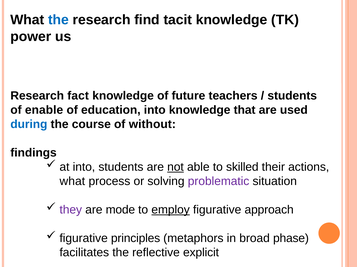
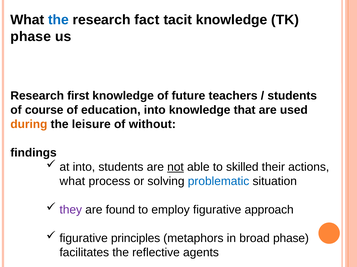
find: find -> fact
power at (31, 37): power -> phase
fact: fact -> first
enable: enable -> course
during colour: blue -> orange
course: course -> leisure
problematic colour: purple -> blue
mode: mode -> found
employ underline: present -> none
explicit: explicit -> agents
